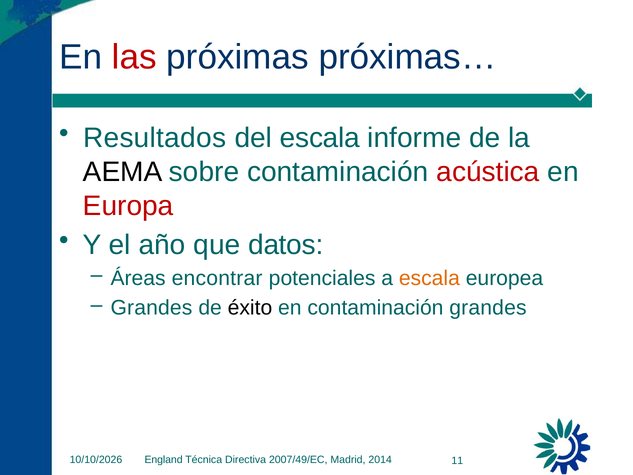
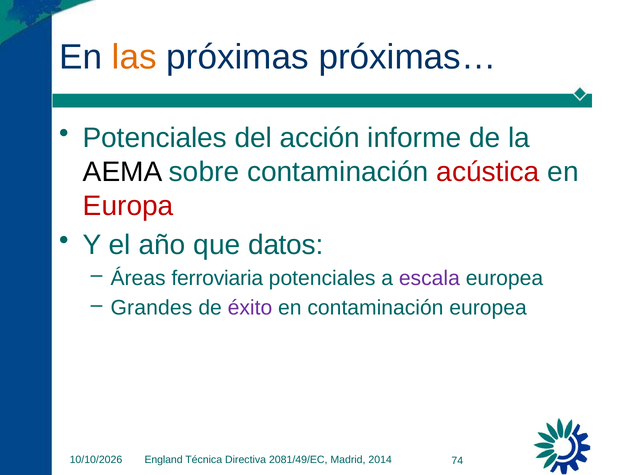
las colour: red -> orange
Resultados at (155, 138): Resultados -> Potenciales
del escala: escala -> acción
encontrar: encontrar -> ferroviaria
escala at (429, 278) colour: orange -> purple
éxito colour: black -> purple
contaminación grandes: grandes -> europea
2007/49/EC: 2007/49/EC -> 2081/49/EC
11: 11 -> 74
